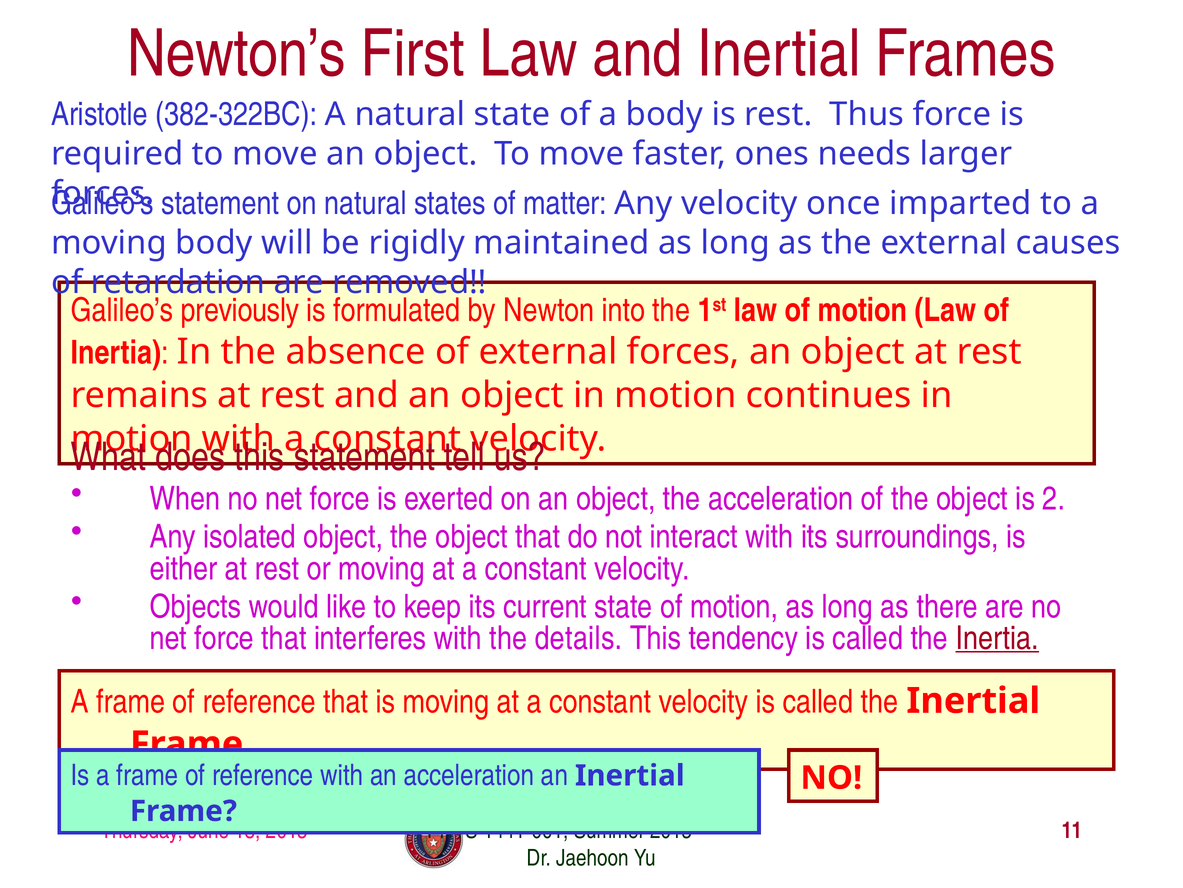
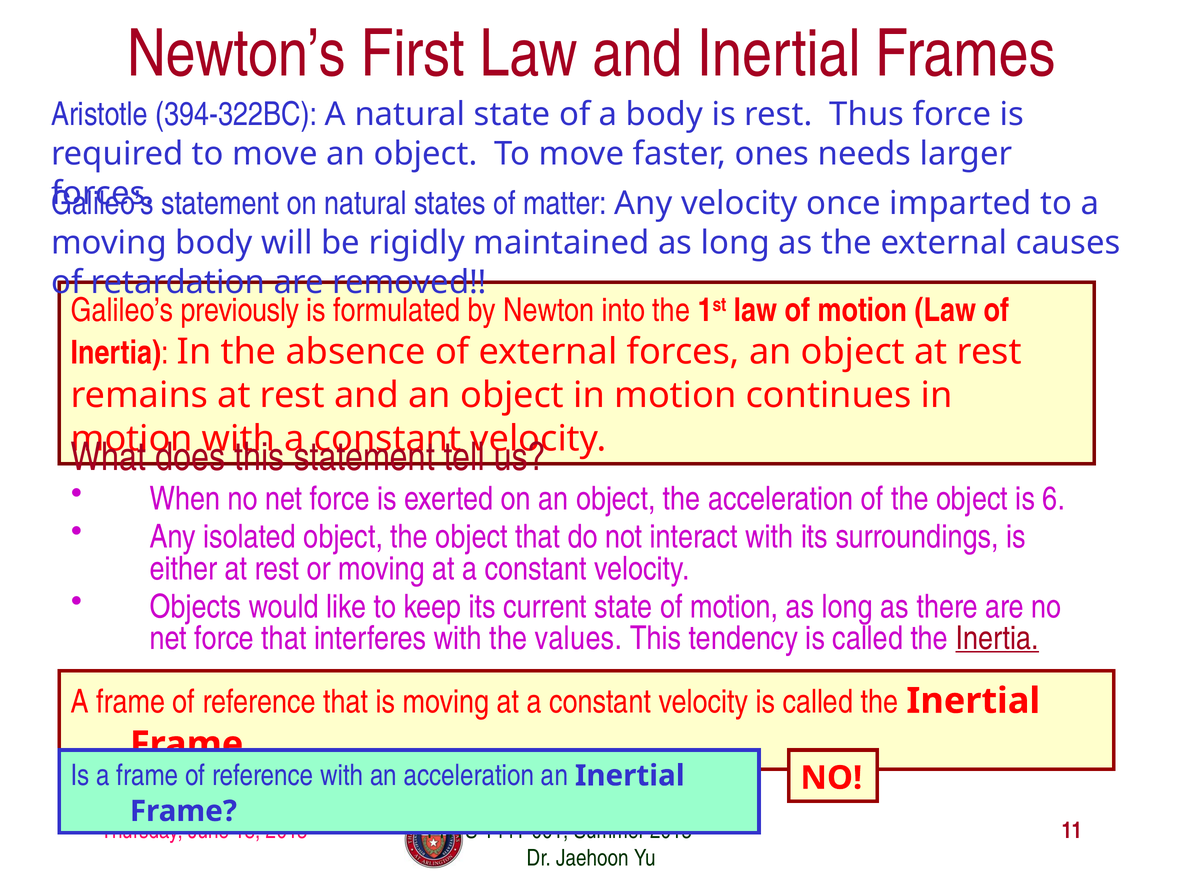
382-322BC: 382-322BC -> 394-322BC
2: 2 -> 6
details: details -> values
